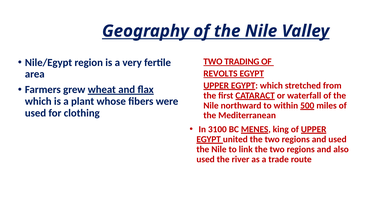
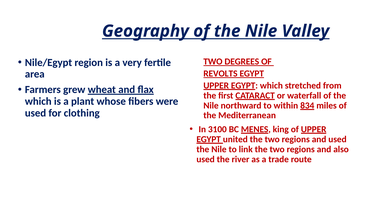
TRADING: TRADING -> DEGREES
500: 500 -> 834
